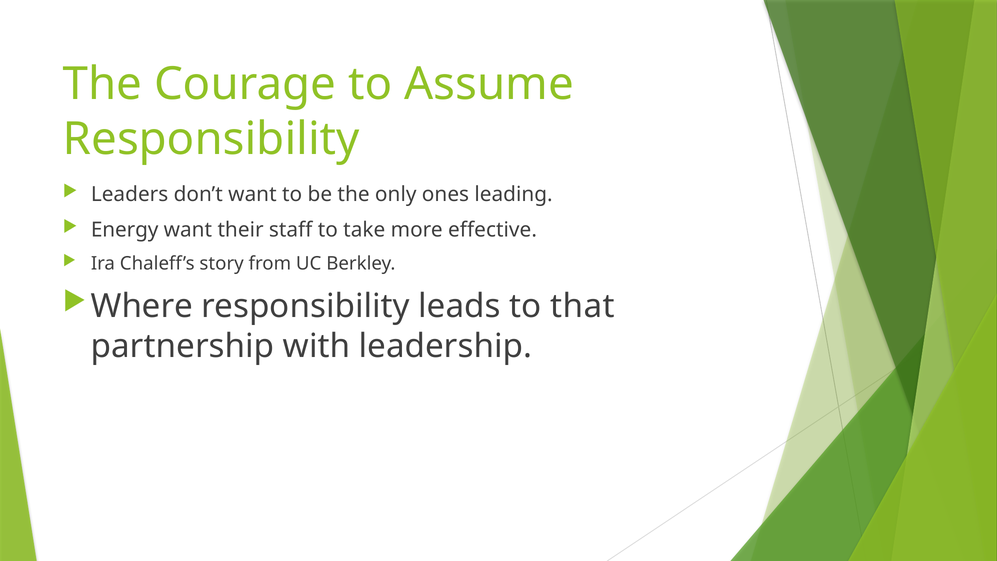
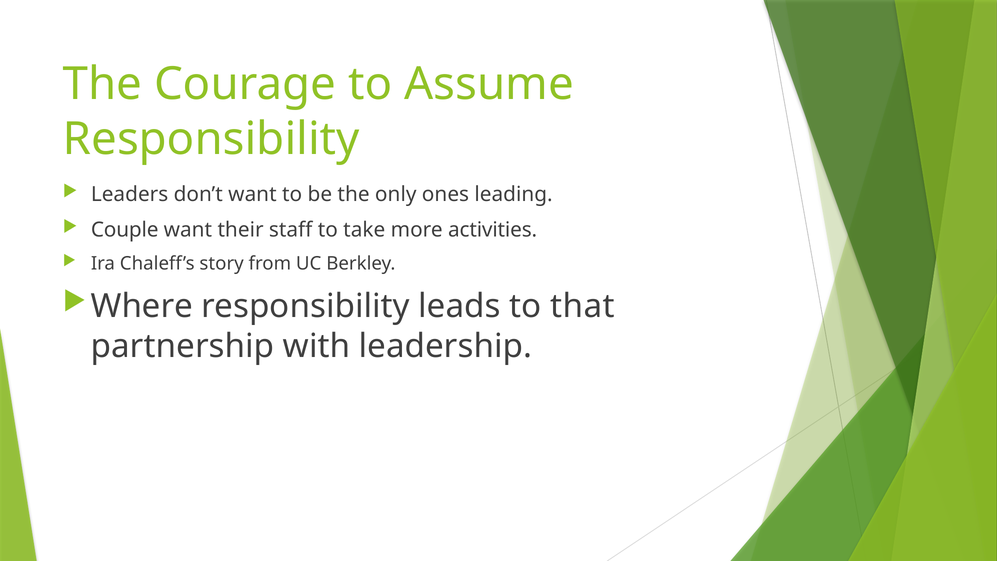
Energy: Energy -> Couple
effective: effective -> activities
